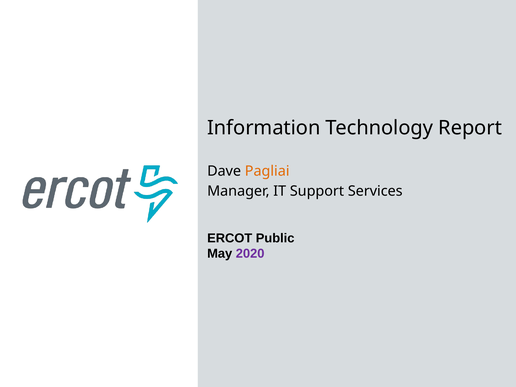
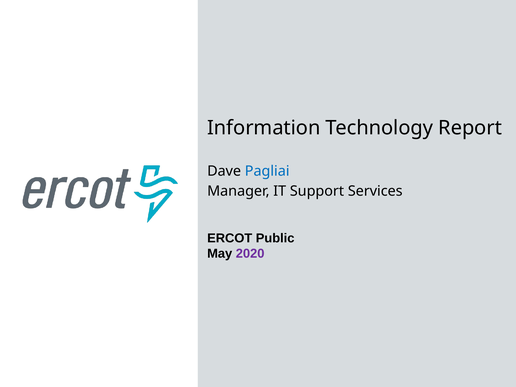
Pagliai colour: orange -> blue
